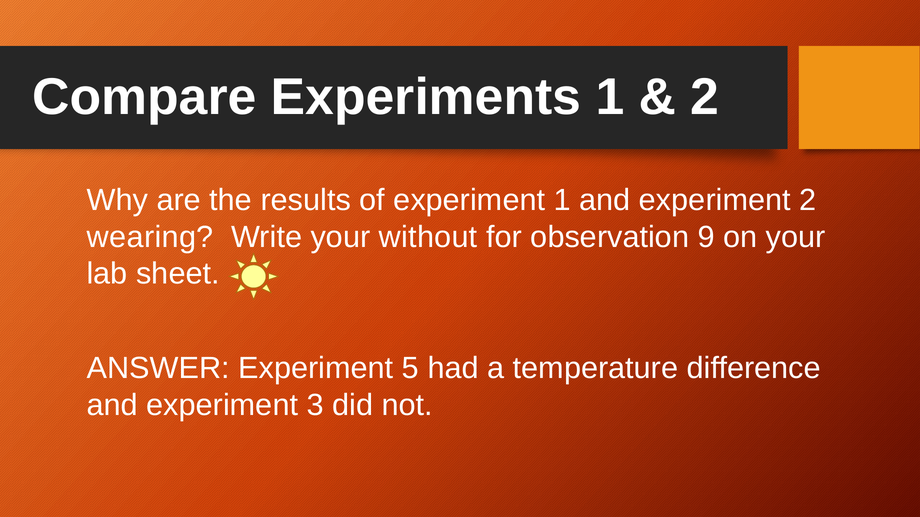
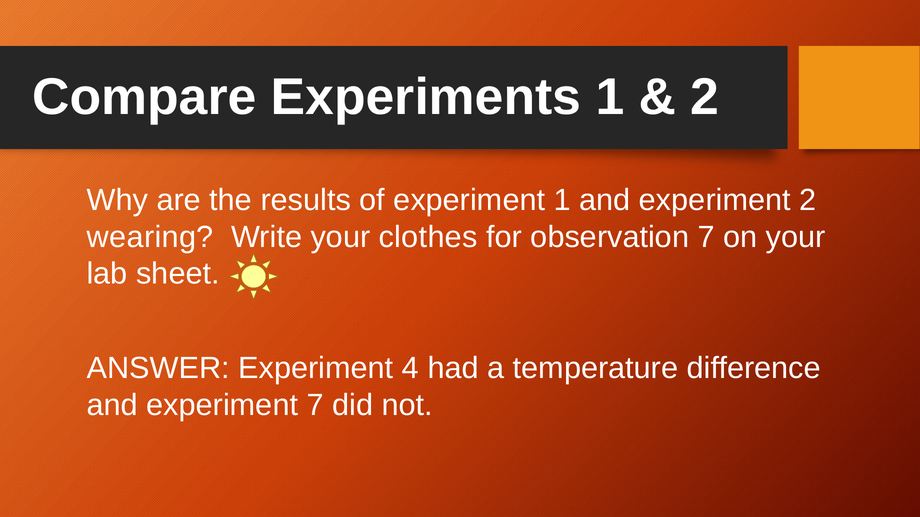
without: without -> clothes
observation 9: 9 -> 7
5: 5 -> 4
experiment 3: 3 -> 7
